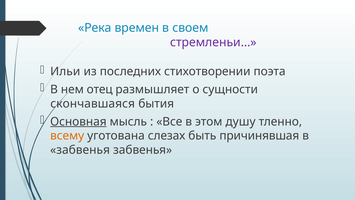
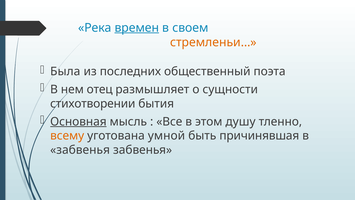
времен underline: none -> present
стремленьи… colour: purple -> orange
Ильи: Ильи -> Была
стихотворении: стихотворении -> общественный
скончавшаяся: скончавшаяся -> стихотворении
слезах: слезах -> умной
